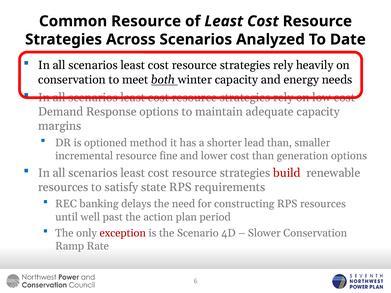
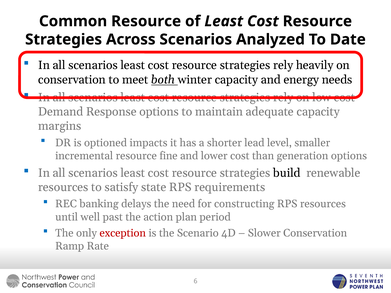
method: method -> impacts
lead than: than -> level
build colour: red -> black
